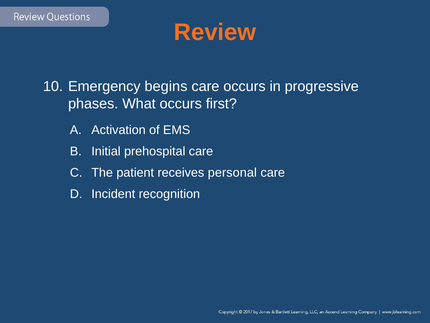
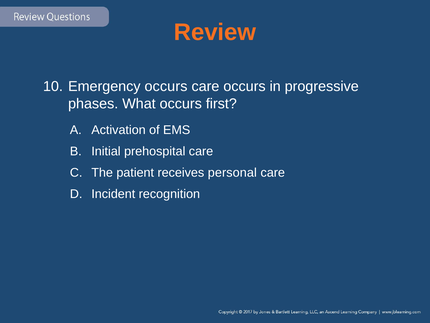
Emergency begins: begins -> occurs
